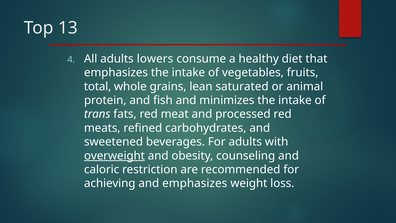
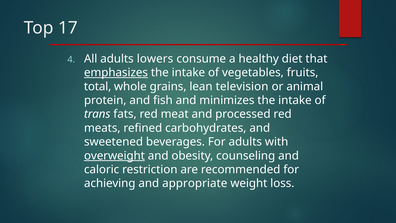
13: 13 -> 17
emphasizes at (116, 73) underline: none -> present
saturated: saturated -> television
and emphasizes: emphasizes -> appropriate
